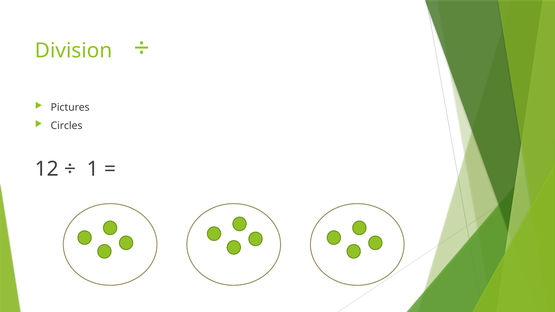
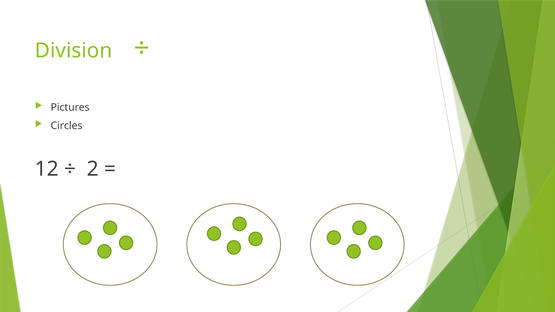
1: 1 -> 2
